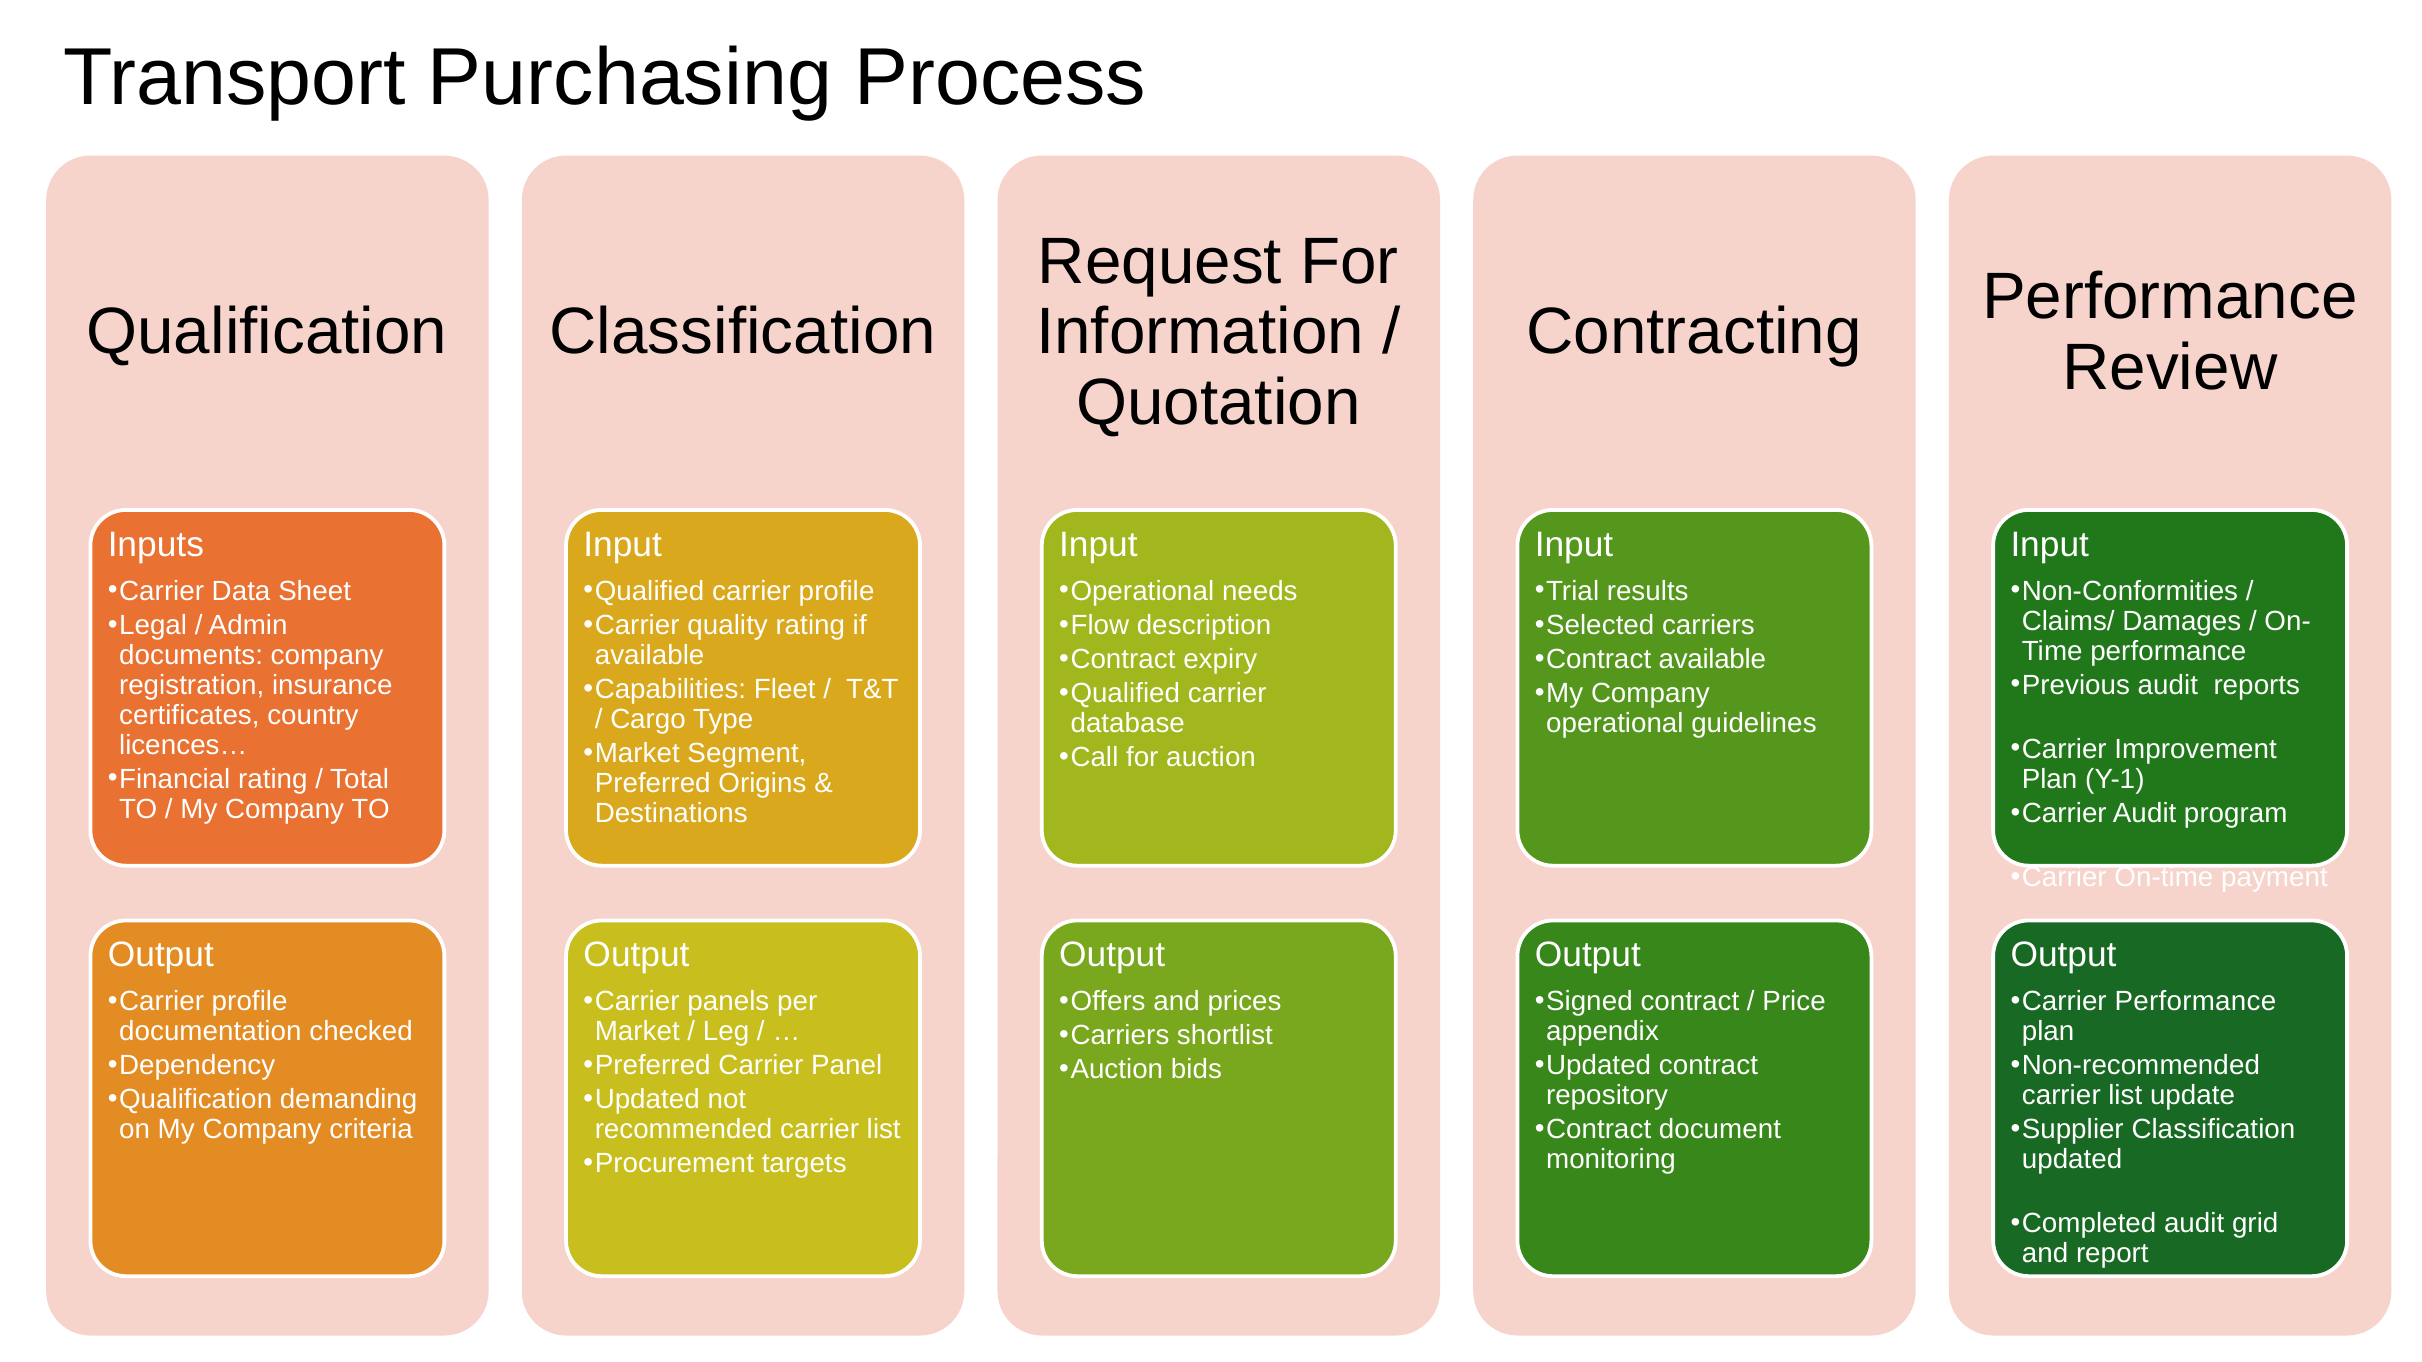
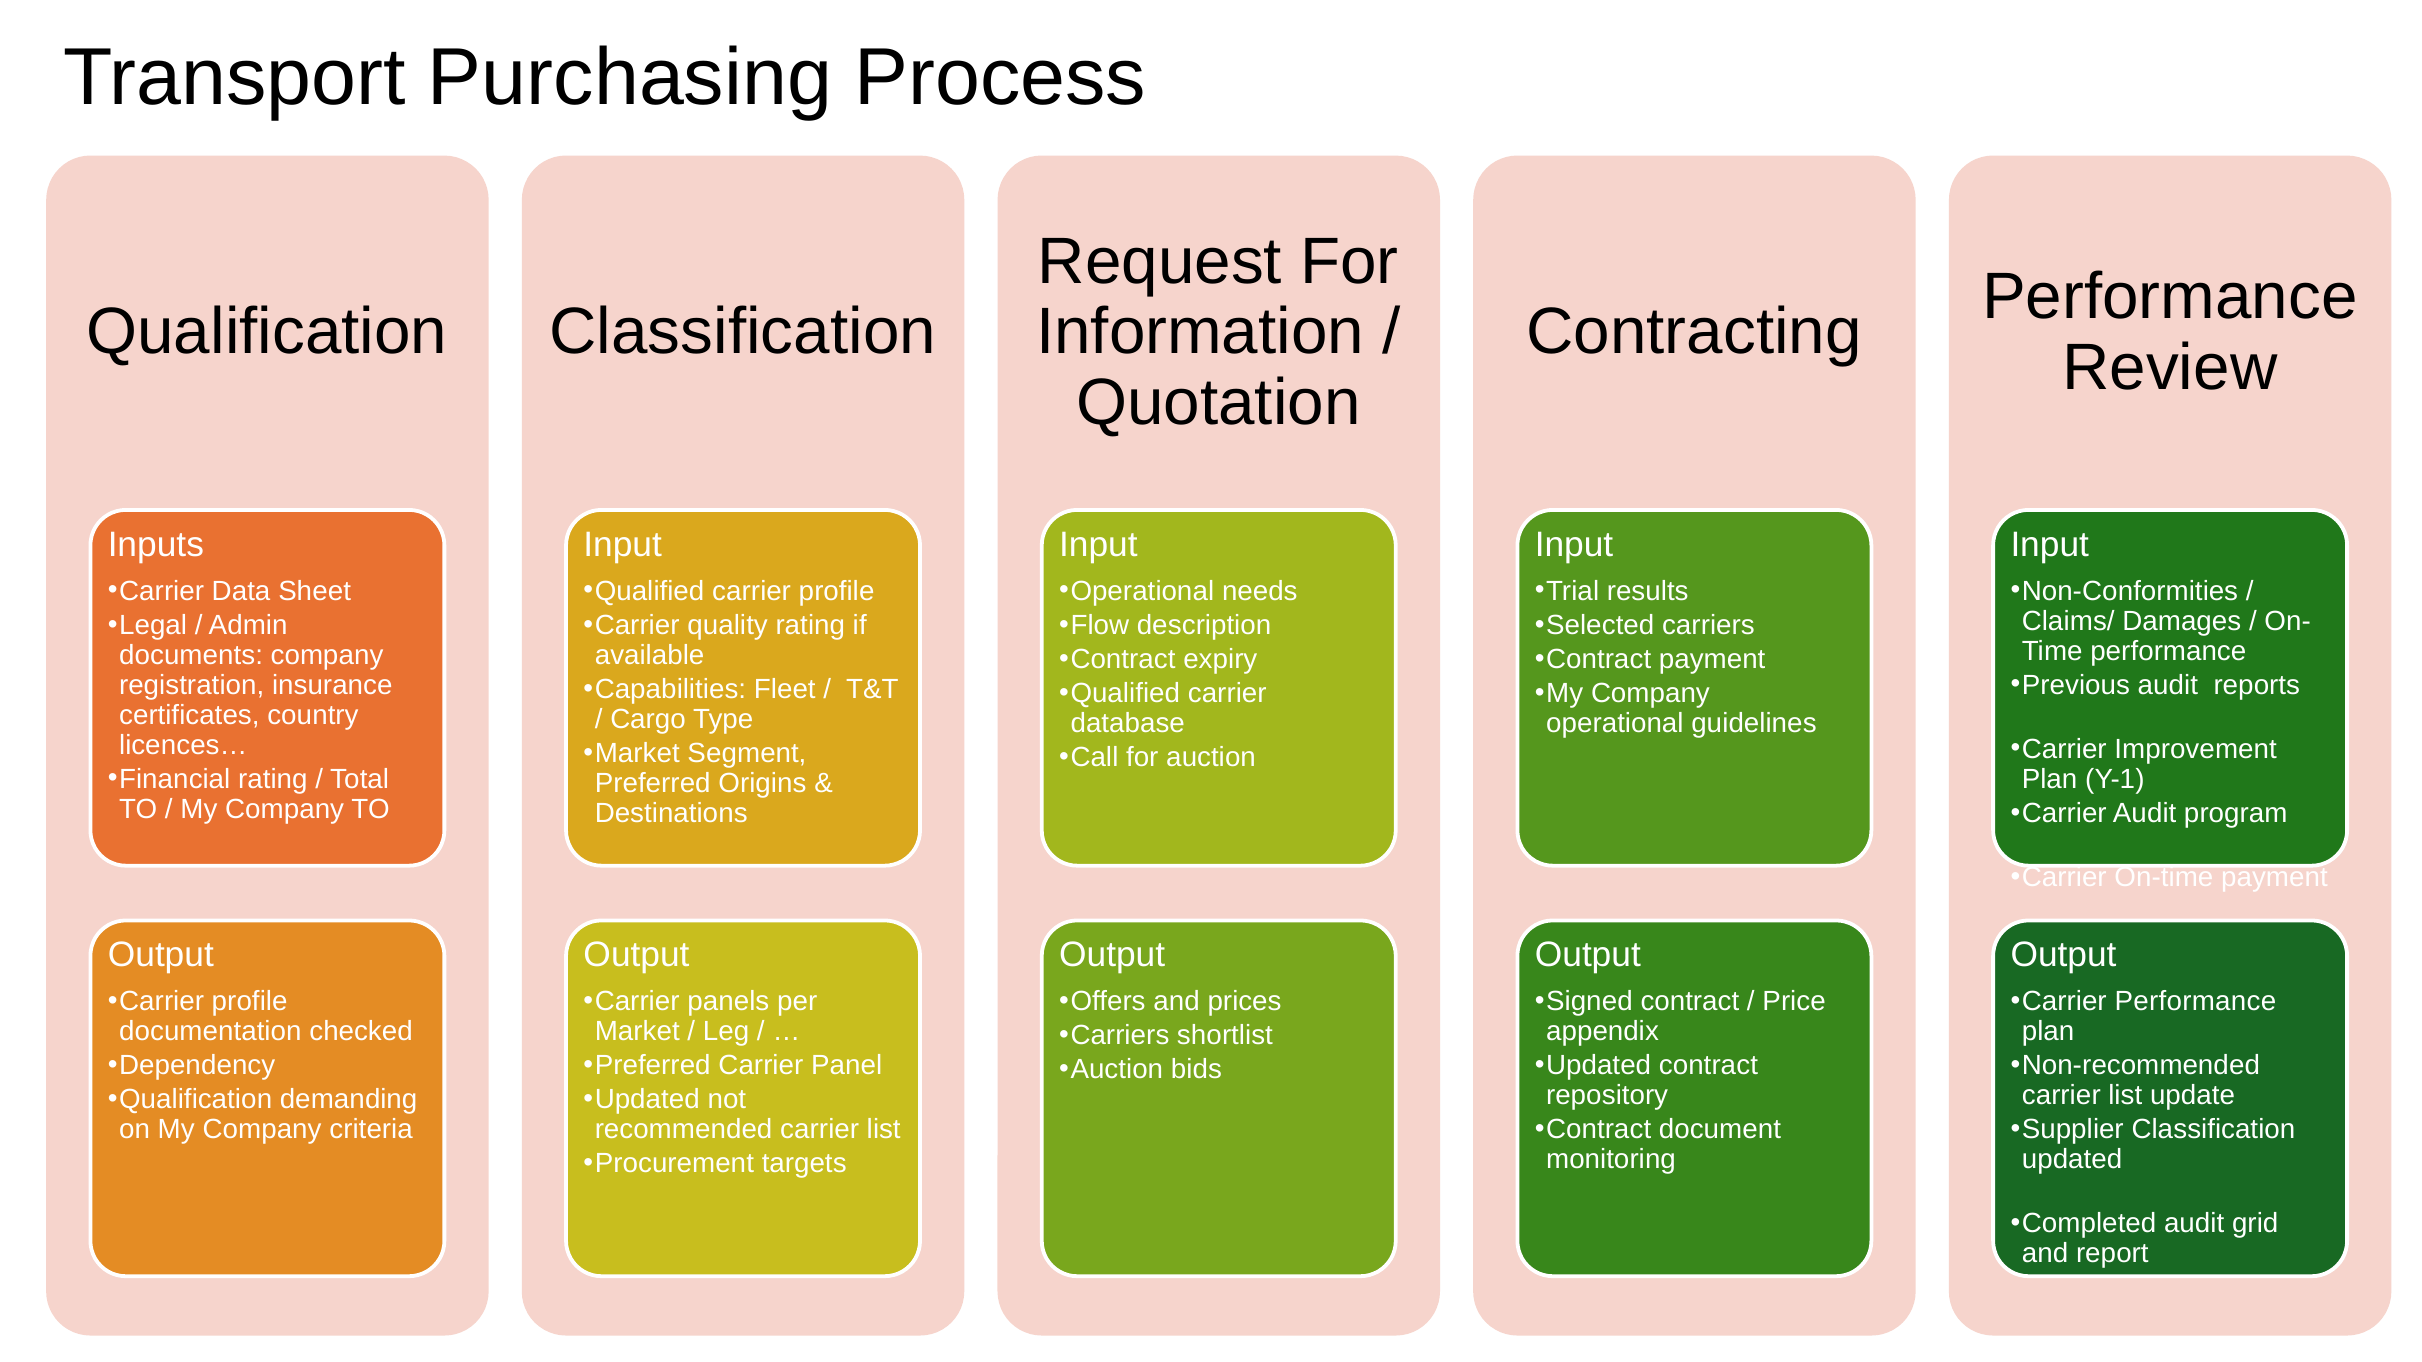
Contract available: available -> payment
